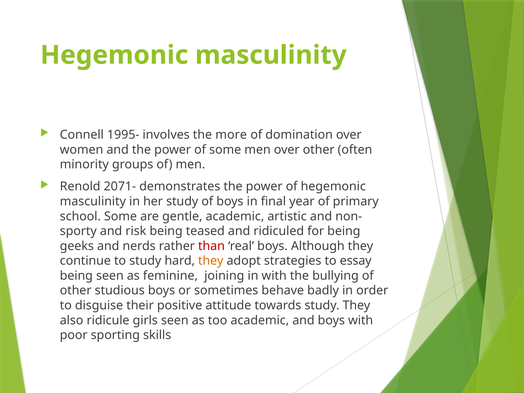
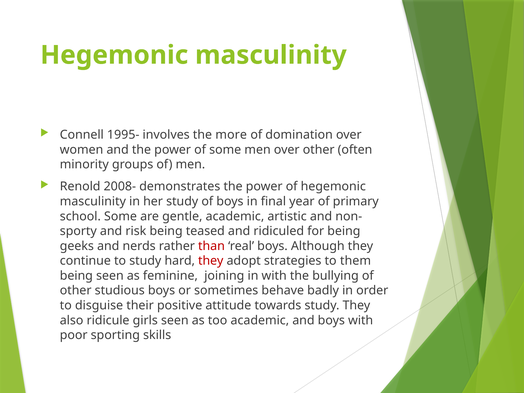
2071-: 2071- -> 2008-
they at (211, 261) colour: orange -> red
essay: essay -> them
